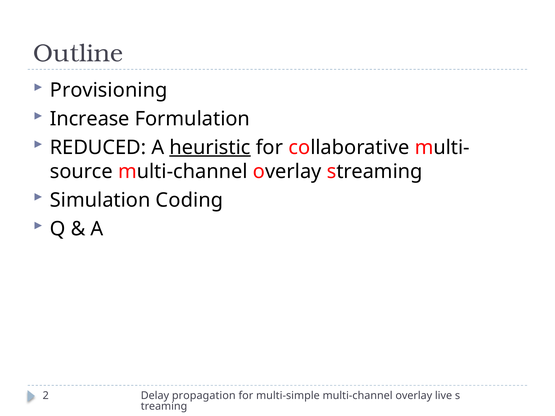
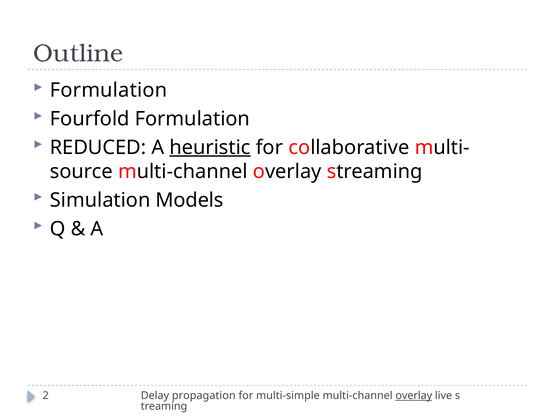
Provisioning at (109, 90): Provisioning -> Formulation
Increase: Increase -> Fourfold
Coding: Coding -> Models
overlay at (414, 396) underline: none -> present
